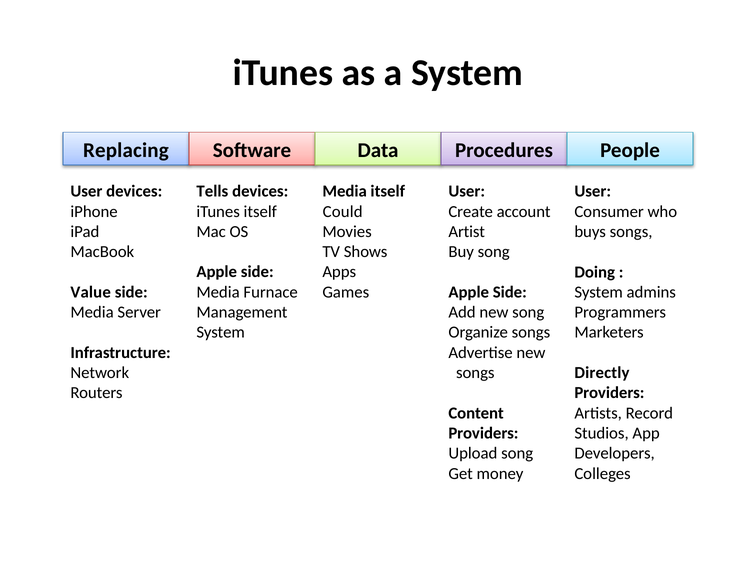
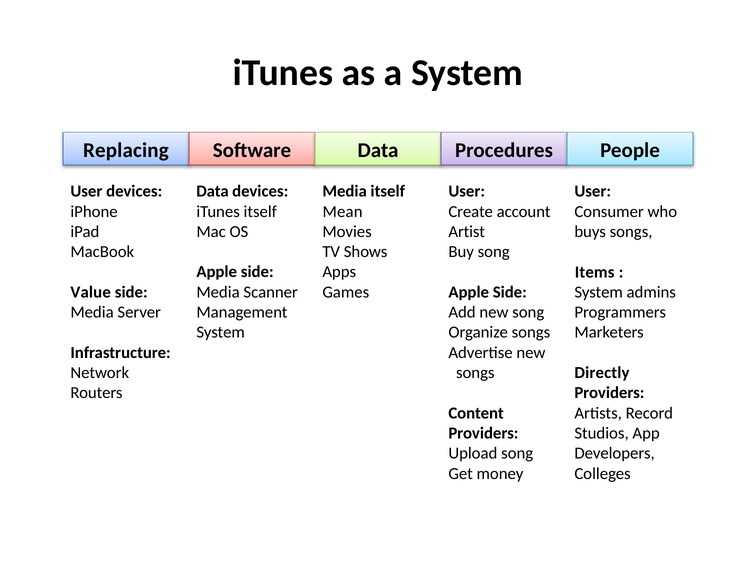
Tells at (212, 191): Tells -> Data
Could: Could -> Mean
Doing: Doing -> Items
Furnace: Furnace -> Scanner
